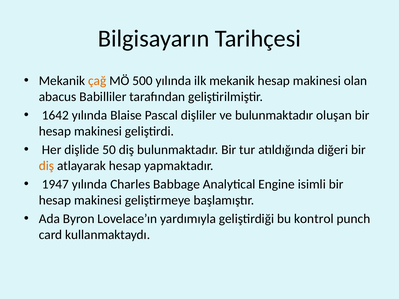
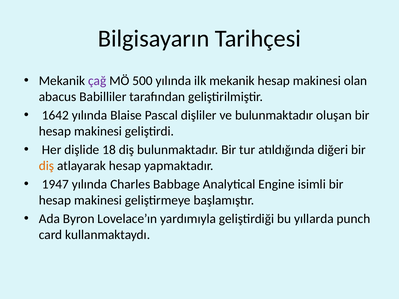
çağ colour: orange -> purple
50: 50 -> 18
kontrol: kontrol -> yıllarda
